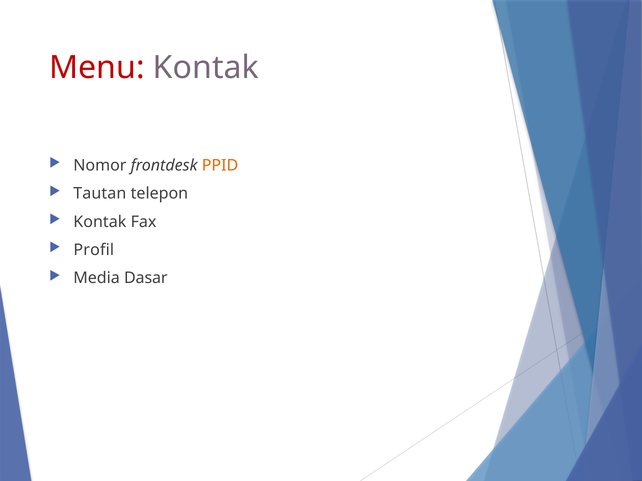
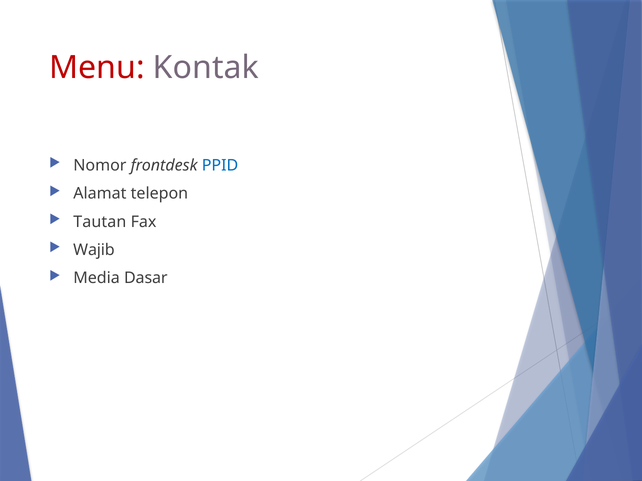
PPID colour: orange -> blue
Tautan: Tautan -> Alamat
Kontak at (100, 222): Kontak -> Tautan
Profil: Profil -> Wajib
